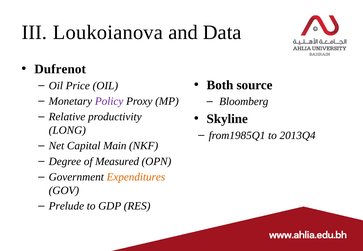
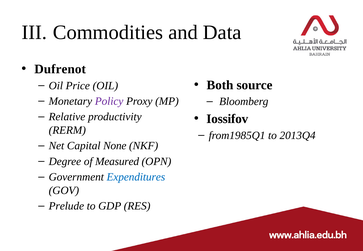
Loukoianova: Loukoianova -> Commodities
Skyline: Skyline -> Iossifov
LONG: LONG -> RERM
Main: Main -> None
Expenditures colour: orange -> blue
